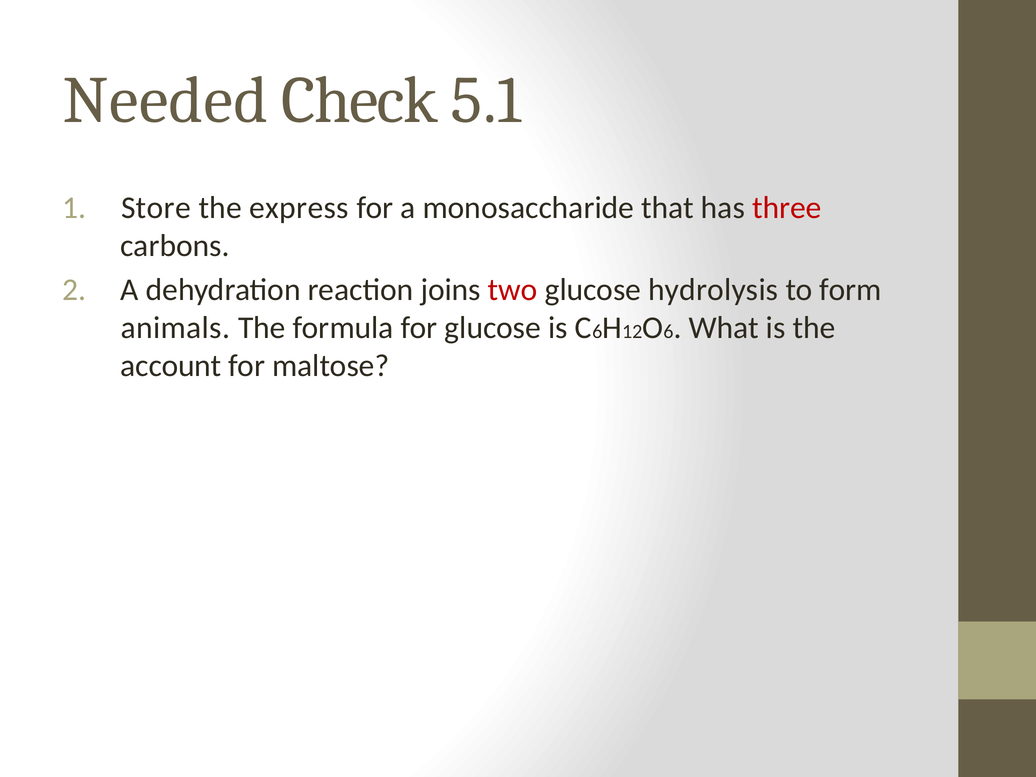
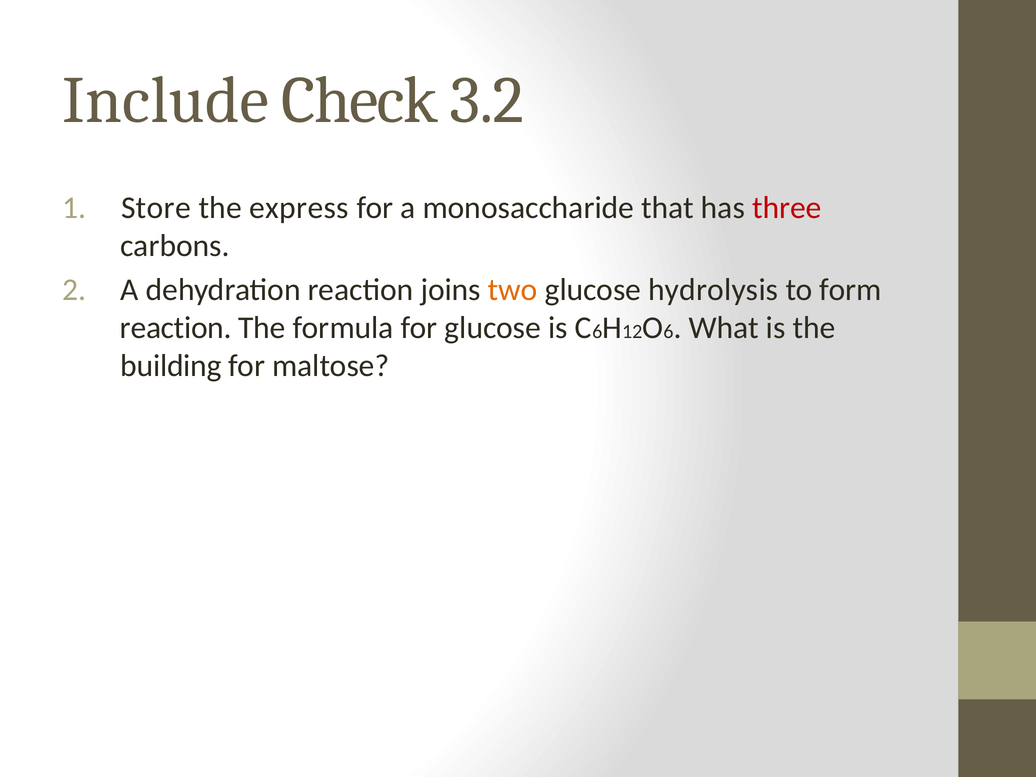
Needed: Needed -> Include
5.1: 5.1 -> 3.2
two colour: red -> orange
animals at (176, 328): animals -> reaction
account: account -> building
